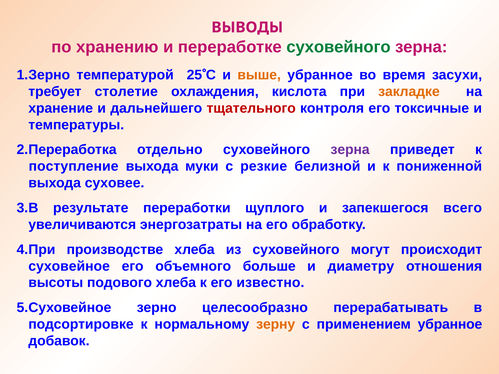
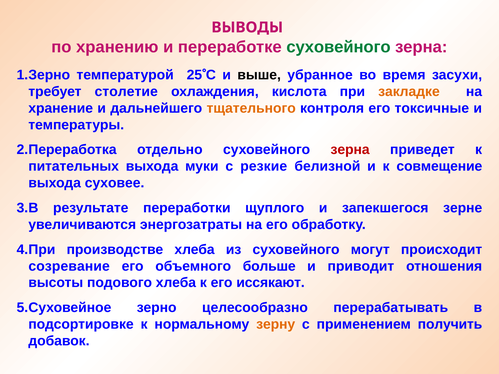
выше colour: orange -> black
тщательного colour: red -> orange
зерна at (350, 150) colour: purple -> red
поступление: поступление -> питательных
пониженной: пониженной -> совмещение
всего: всего -> зерне
суховейное: суховейное -> созревание
диаметру: диаметру -> приводит
известно: известно -> иссякают
применением убранное: убранное -> получить
